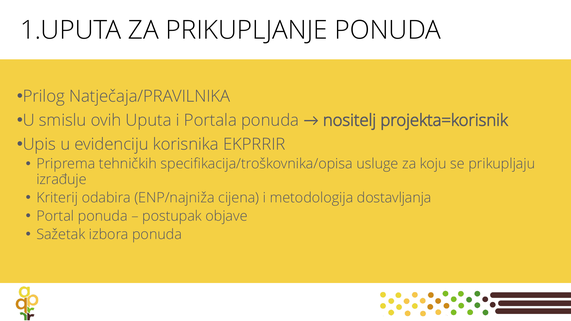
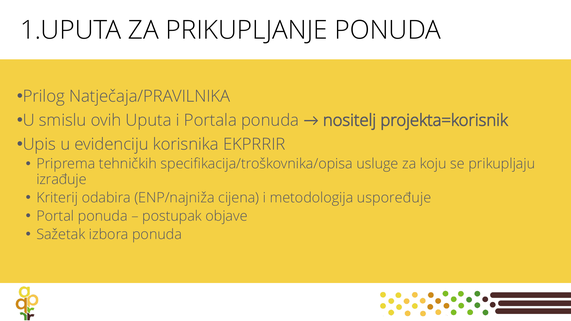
dostavljanja: dostavljanja -> uspoređuje
